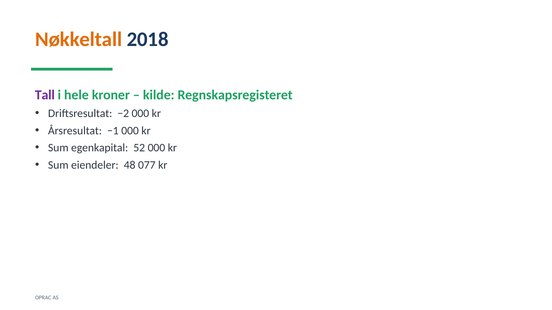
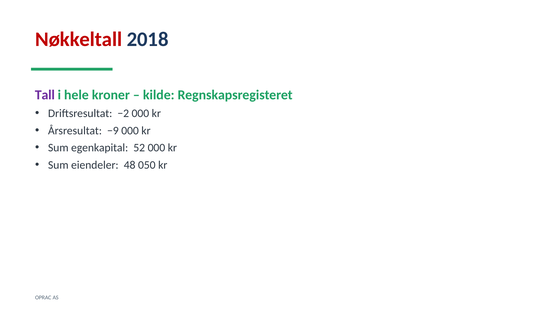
Nøkkeltall colour: orange -> red
−1: −1 -> −9
077: 077 -> 050
